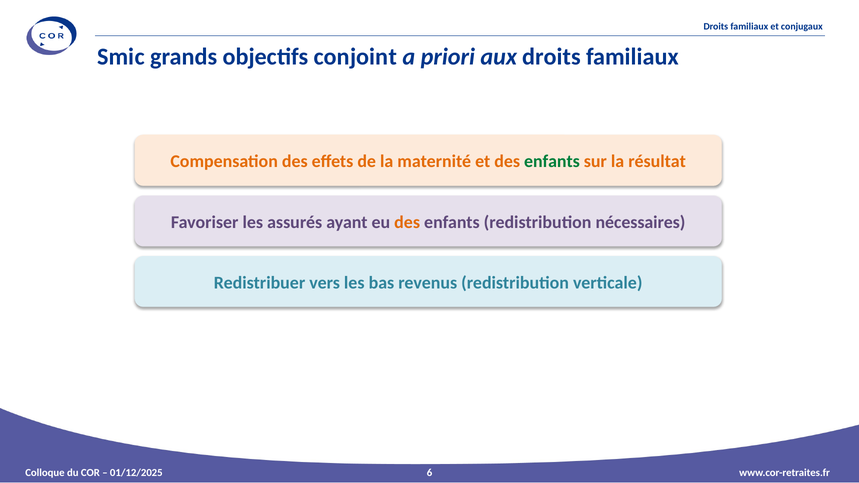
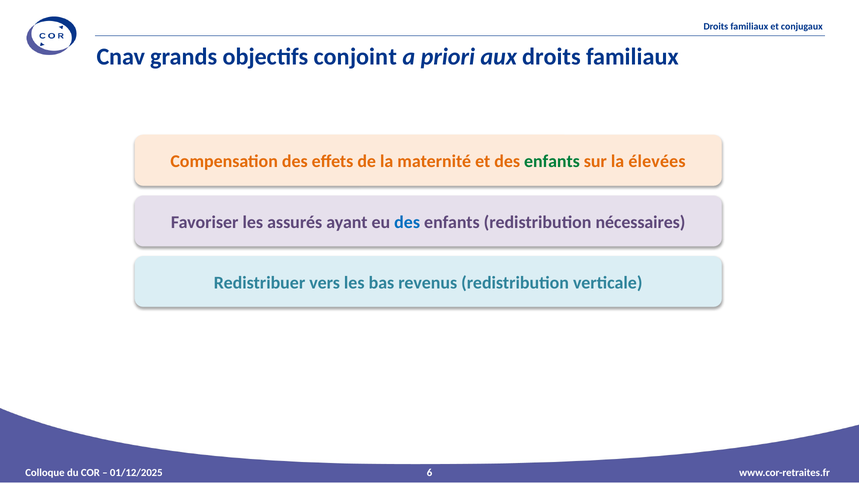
Smic: Smic -> Cnav
résultat: résultat -> élevées
des at (407, 222) colour: orange -> blue
